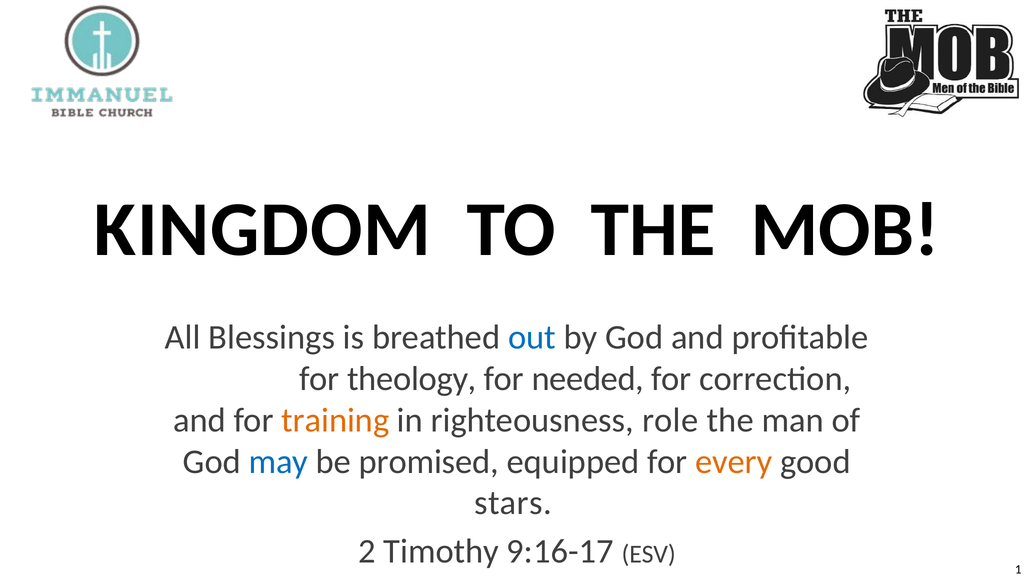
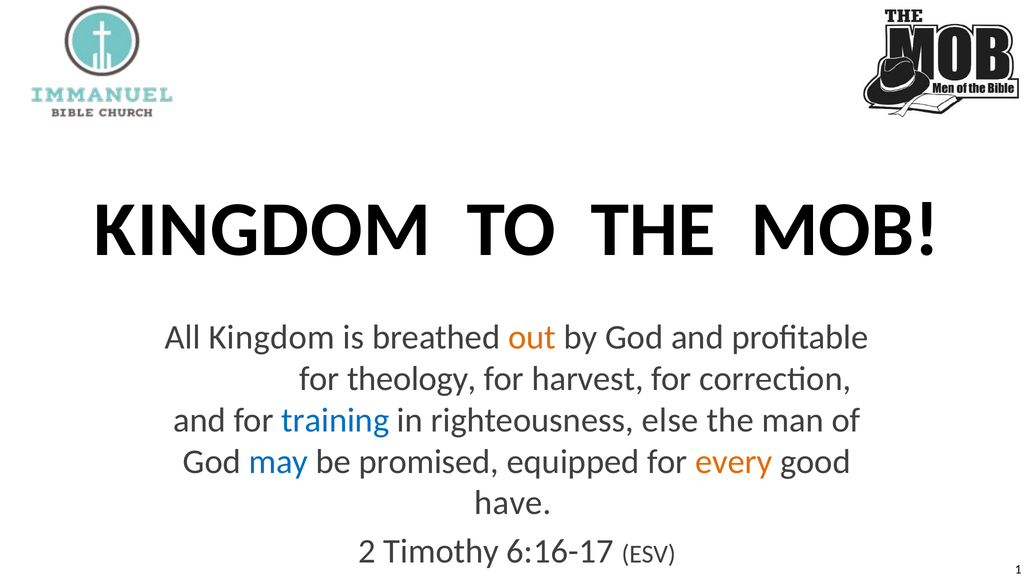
All Blessings: Blessings -> Kingdom
out colour: blue -> orange
needed: needed -> harvest
training colour: orange -> blue
role: role -> else
stars: stars -> have
9:16-17: 9:16-17 -> 6:16-17
